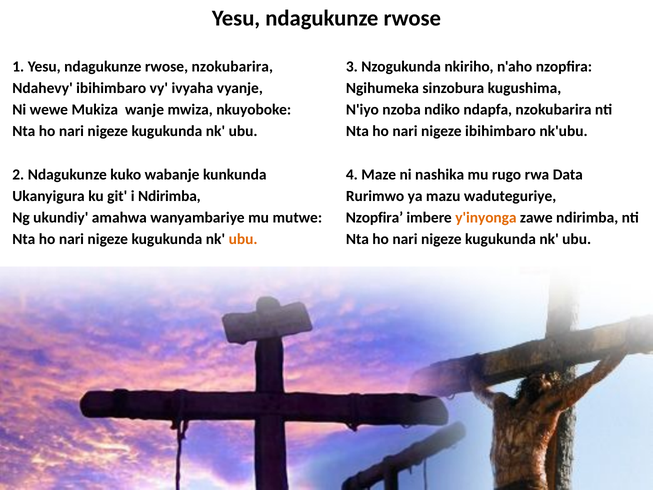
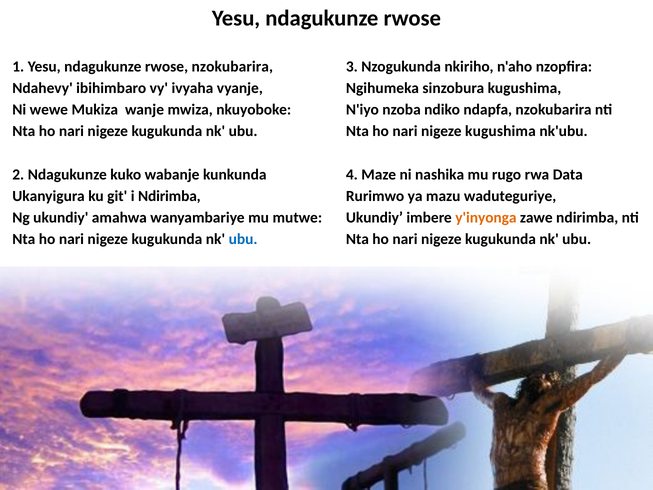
nigeze ibihimbaro: ibihimbaro -> kugushima
Nzopfira at (374, 218): Nzopfira -> Ukundiy
ubu at (243, 239) colour: orange -> blue
